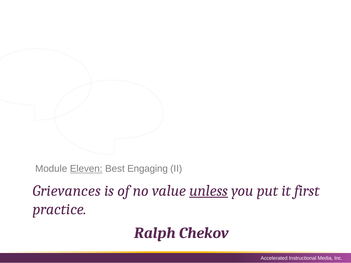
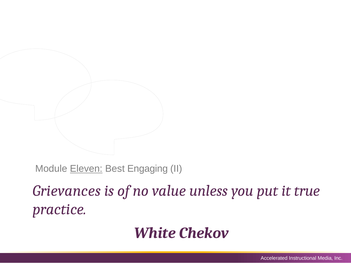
unless underline: present -> none
first: first -> true
Ralph: Ralph -> White
